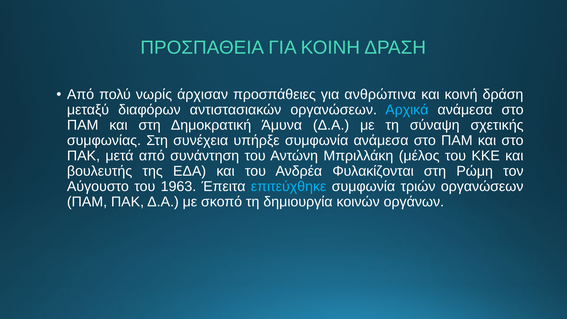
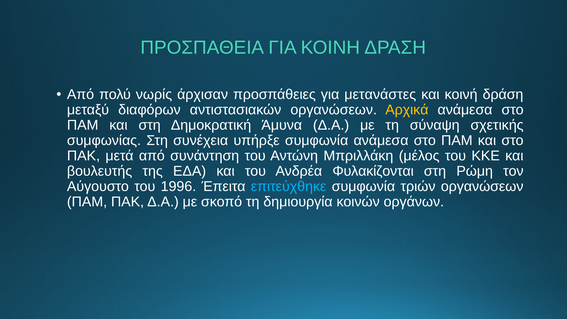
ανθρώπινα: ανθρώπινα -> μετανάστες
Αρχικά colour: light blue -> yellow
1963: 1963 -> 1996
